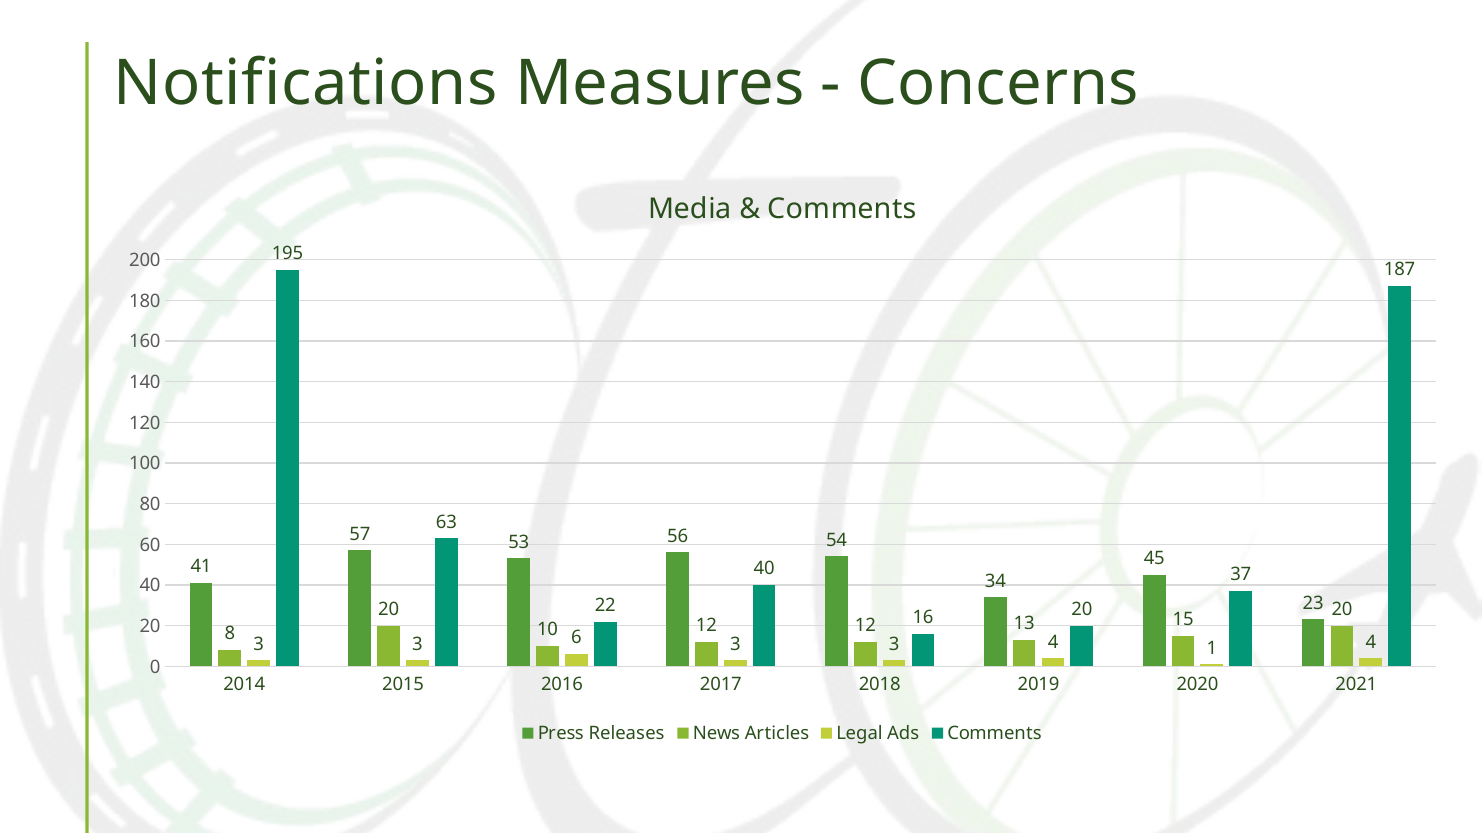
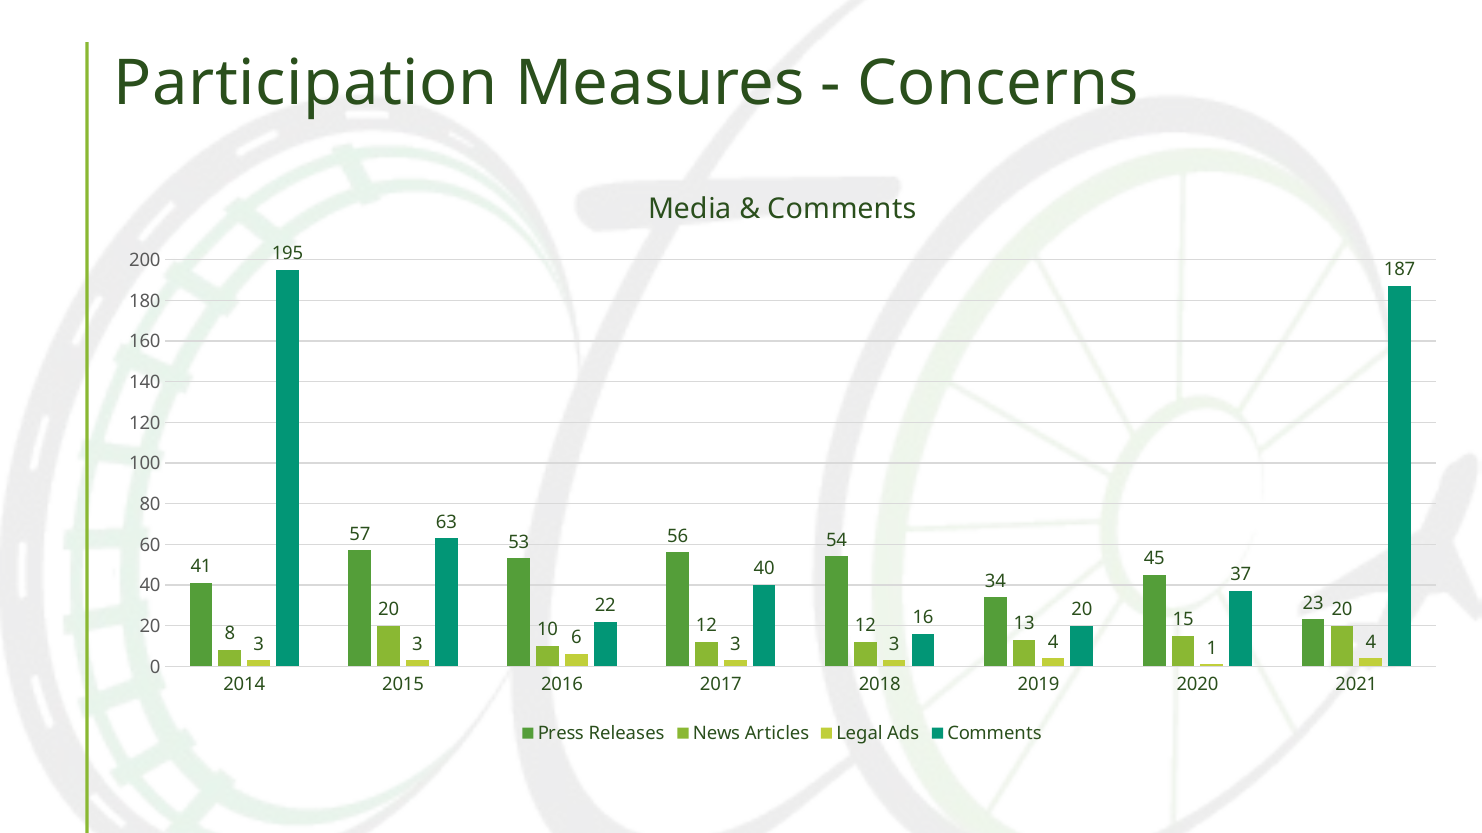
Notifications: Notifications -> Participation
